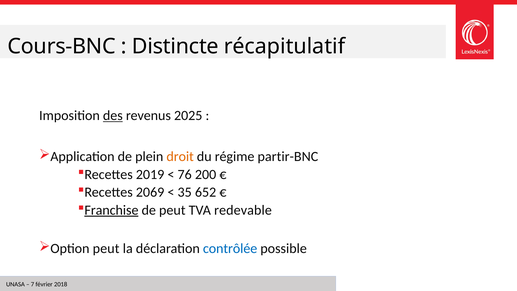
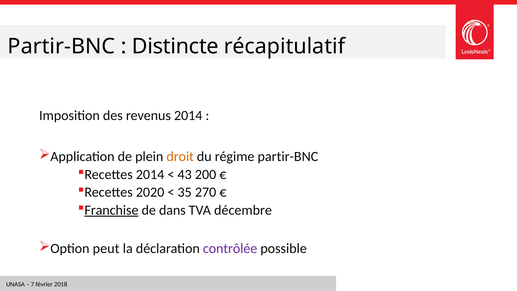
Cours-BNC at (62, 46): Cours-BNC -> Partir-BNC
des underline: present -> none
revenus 2025: 2025 -> 2014
Recettes 2019: 2019 -> 2014
76: 76 -> 43
2069: 2069 -> 2020
652: 652 -> 270
de peut: peut -> dans
redevable: redevable -> décembre
contrôlée colour: blue -> purple
